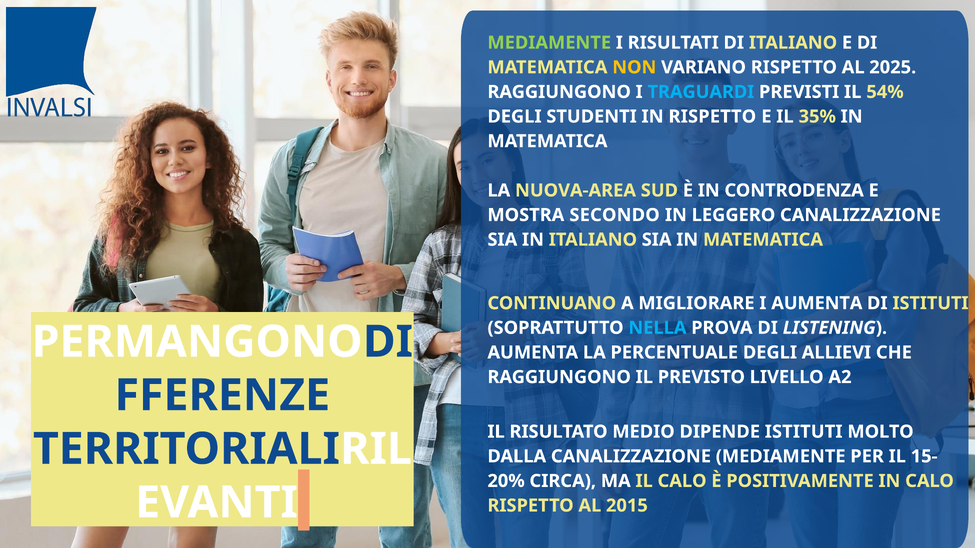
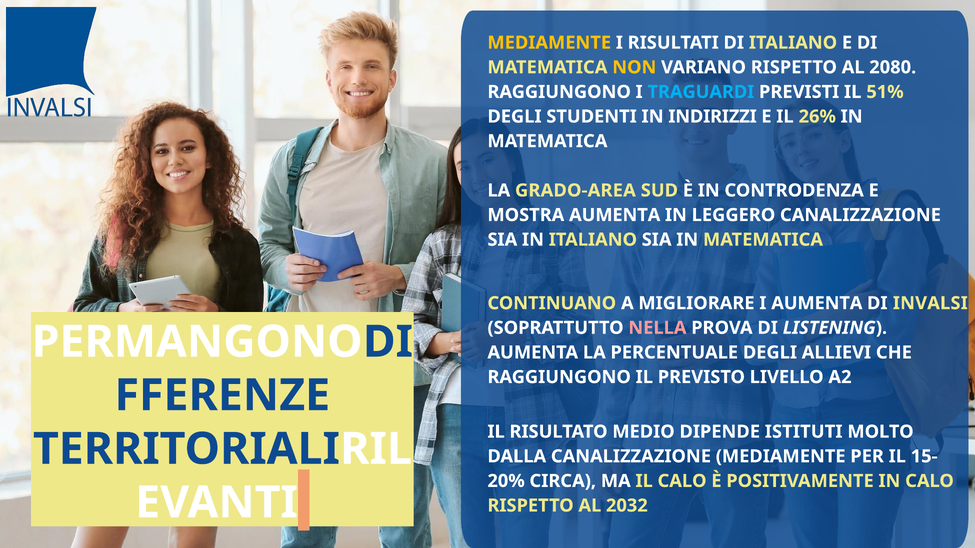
MEDIAMENTE at (549, 43) colour: light green -> yellow
2025: 2025 -> 2080
54%: 54% -> 51%
IN RISPETTO: RISPETTO -> INDIRIZZI
35%: 35% -> 26%
NUOVA-AREA: NUOVA-AREA -> GRADO-AREA
MOSTRA SECONDO: SECONDO -> AUMENTA
DI ISTITUTI: ISTITUTI -> INVALSI
NELLA colour: light blue -> pink
2015: 2015 -> 2032
